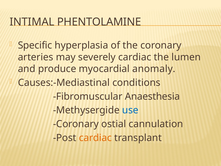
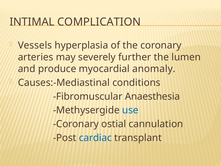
PHENTOLAMINE: PHENTOLAMINE -> COMPLICATION
Specific: Specific -> Vessels
severely cardiac: cardiac -> further
cardiac at (95, 138) colour: orange -> blue
